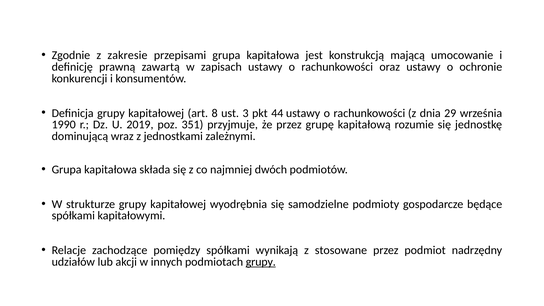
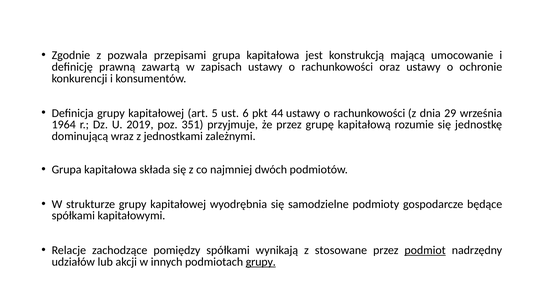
zakresie: zakresie -> pozwala
8: 8 -> 5
3: 3 -> 6
1990: 1990 -> 1964
podmiot underline: none -> present
